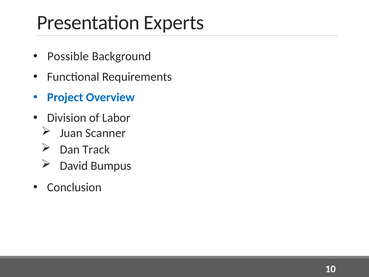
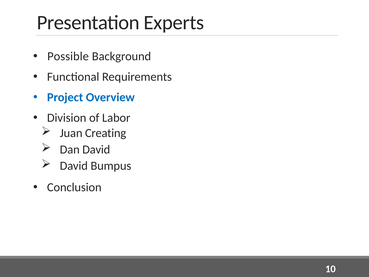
Scanner: Scanner -> Creating
Dan Track: Track -> David
